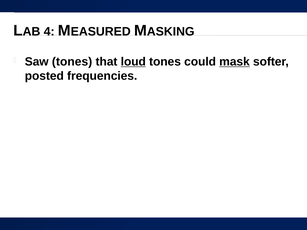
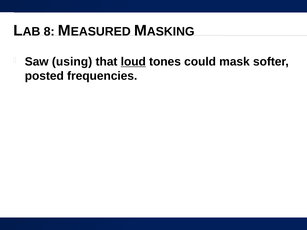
4: 4 -> 8
Saw tones: tones -> using
mask underline: present -> none
